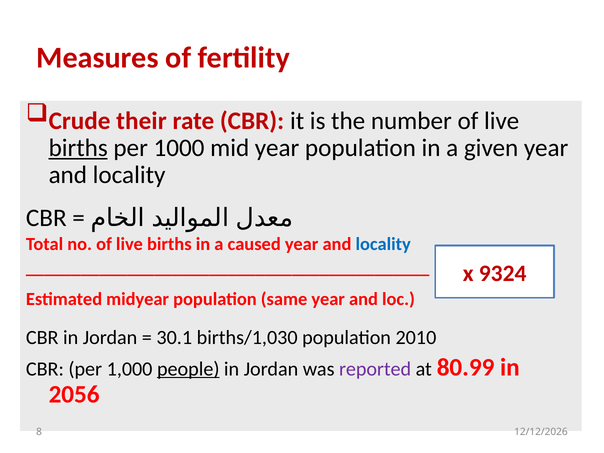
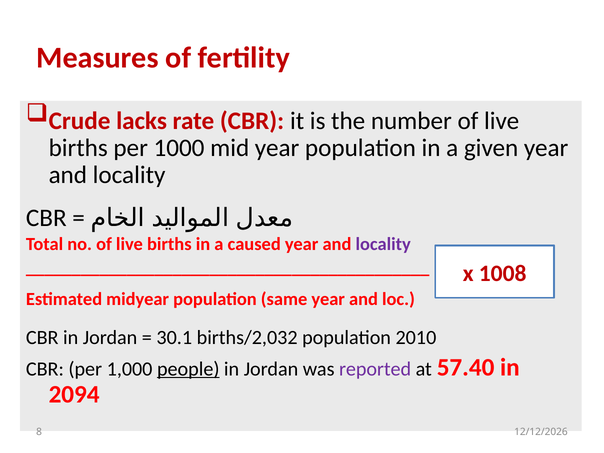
their: their -> lacks
births at (78, 148) underline: present -> none
locality at (383, 244) colour: blue -> purple
9324: 9324 -> 1008
births/1,030: births/1,030 -> births/2,032
80.99: 80.99 -> 57.40
2056: 2056 -> 2094
